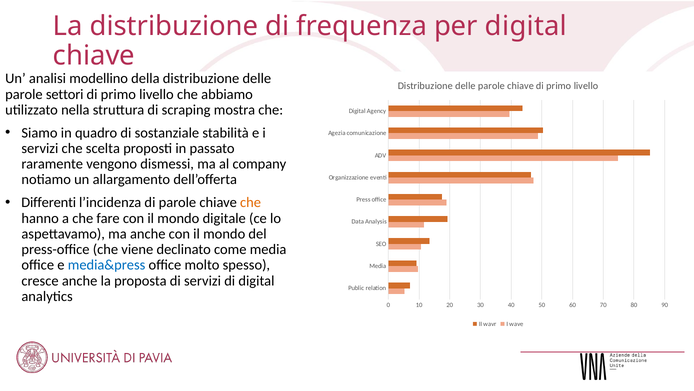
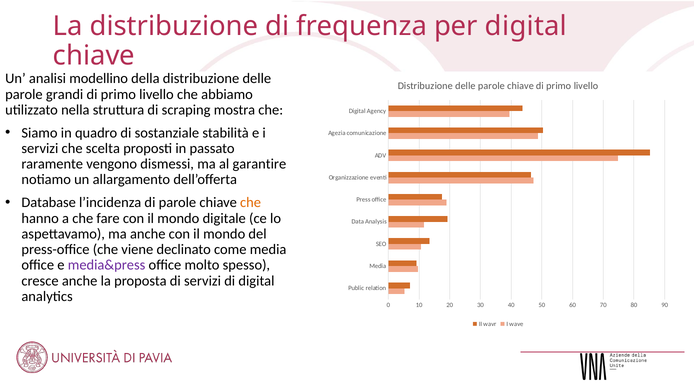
settori: settori -> grandi
company: company -> garantire
Differenti: Differenti -> Database
media&press colour: blue -> purple
